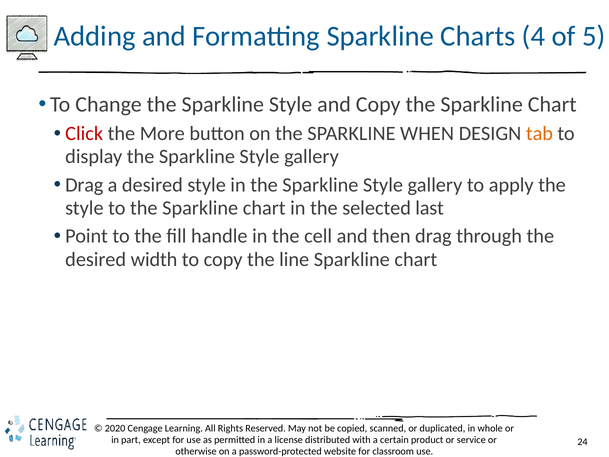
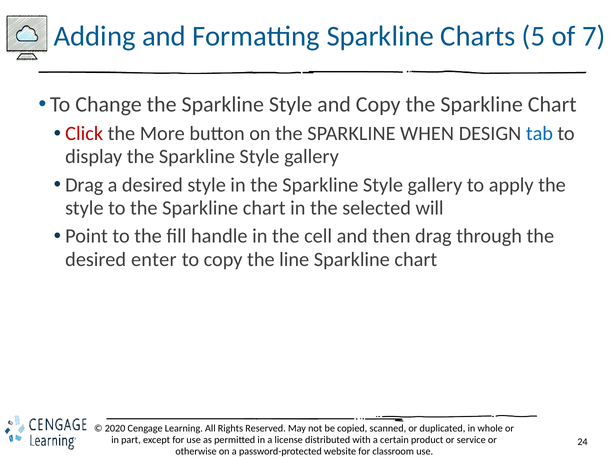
4: 4 -> 5
5: 5 -> 7
tab colour: orange -> blue
last: last -> will
width: width -> enter
